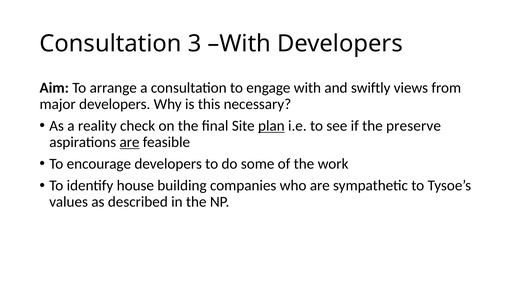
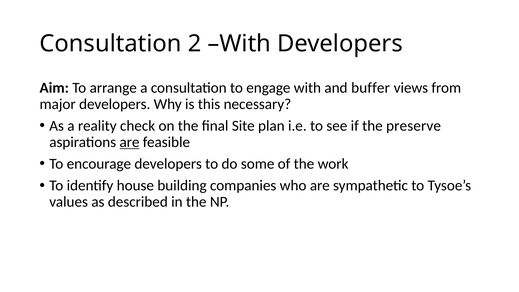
3: 3 -> 2
swiftly: swiftly -> buffer
plan underline: present -> none
